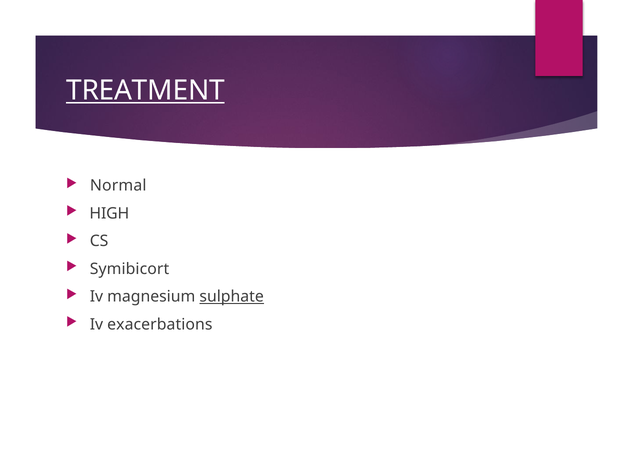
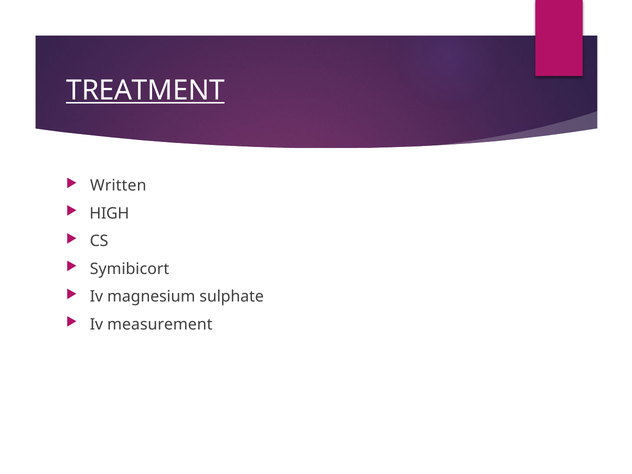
Normal: Normal -> Written
sulphate underline: present -> none
exacerbations: exacerbations -> measurement
